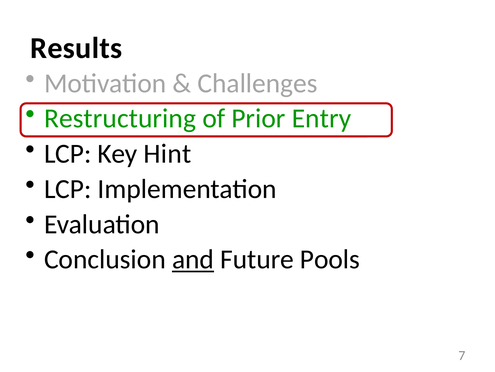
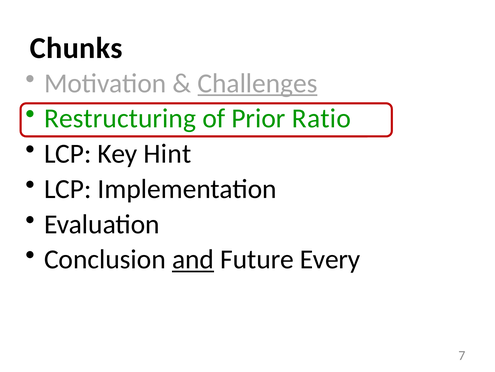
Results: Results -> Chunks
Challenges underline: none -> present
Entry: Entry -> Ratio
Pools: Pools -> Every
